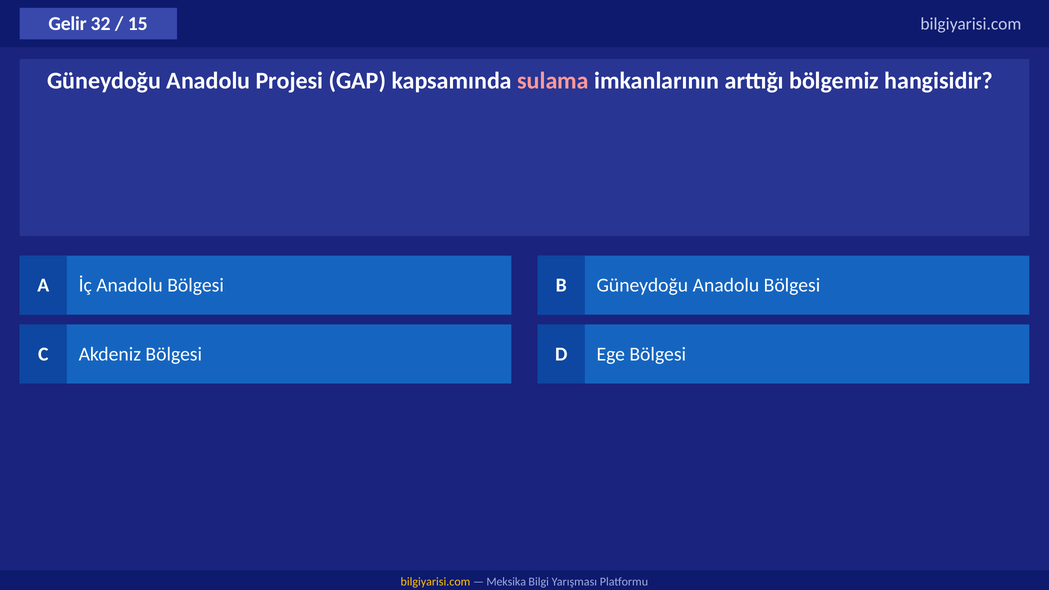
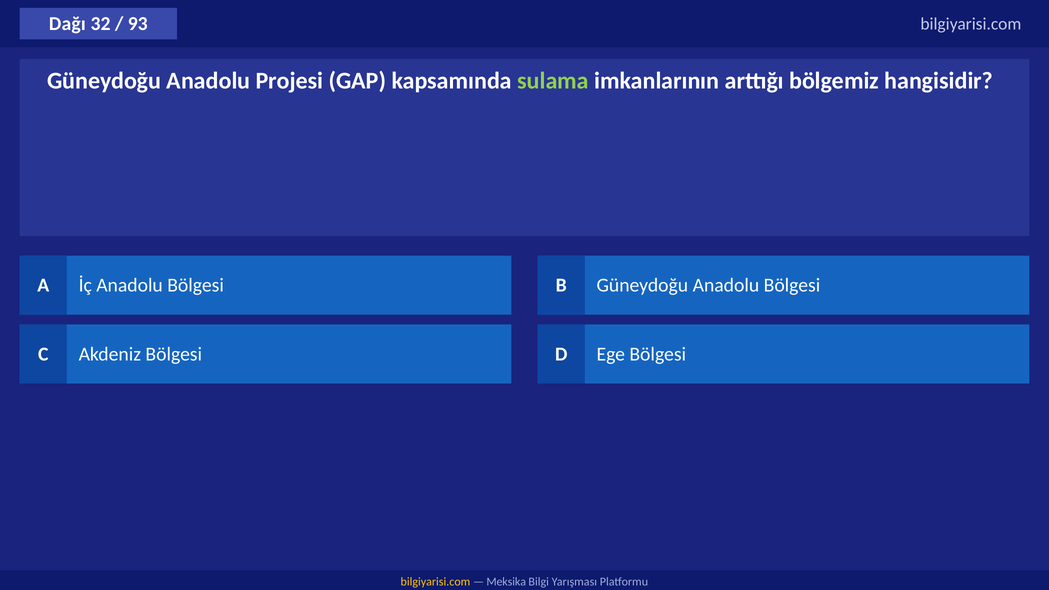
Gelir: Gelir -> Dağı
15: 15 -> 93
sulama colour: pink -> light green
